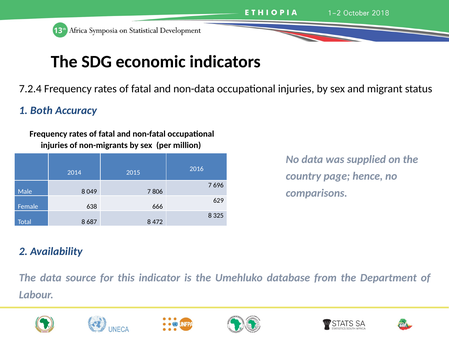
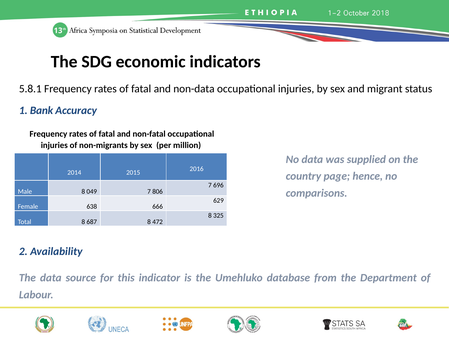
7.2.4: 7.2.4 -> 5.8.1
Both: Both -> Bank
